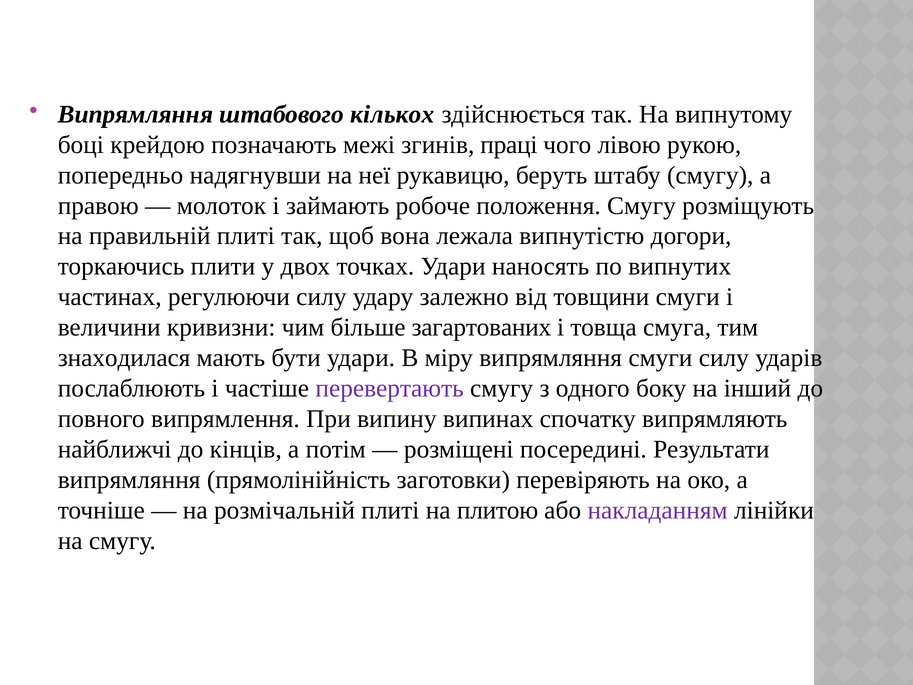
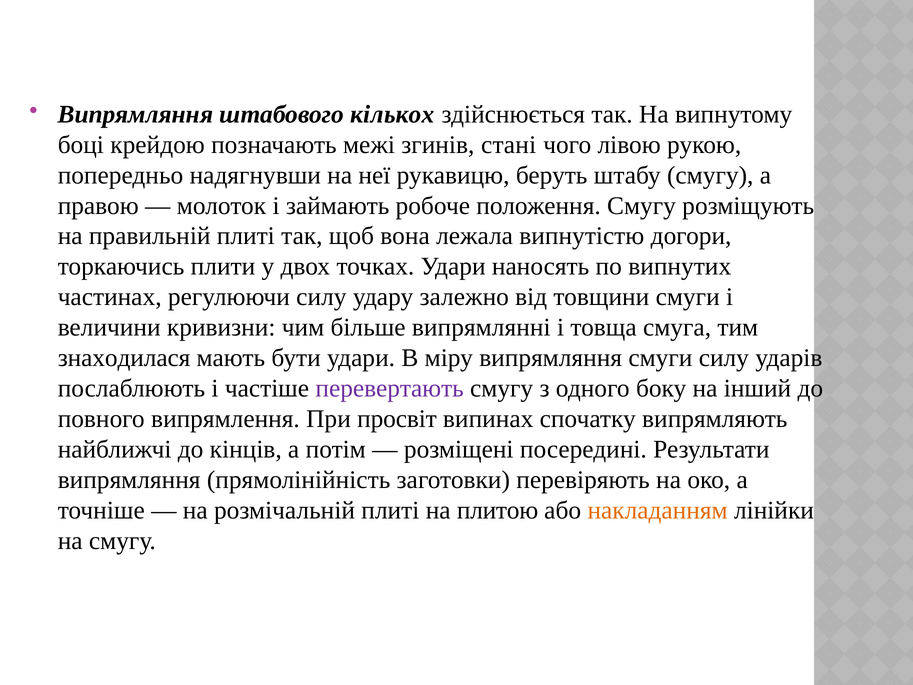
праці: праці -> стані
загартованих: загартованих -> випрямлянні
випину: випину -> просвіт
накладанням colour: purple -> orange
